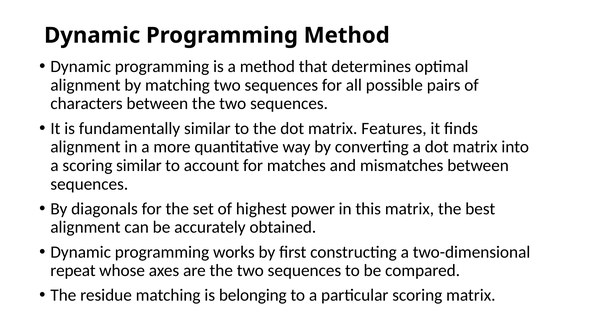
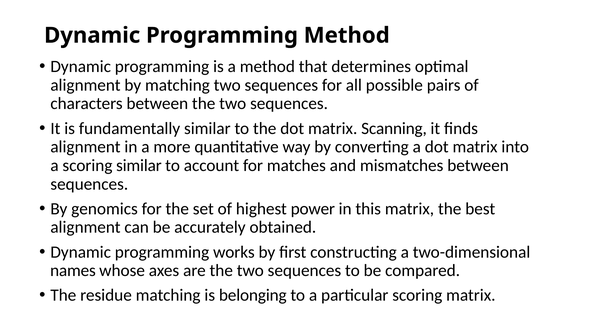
Features: Features -> Scanning
diagonals: diagonals -> genomics
repeat: repeat -> names
